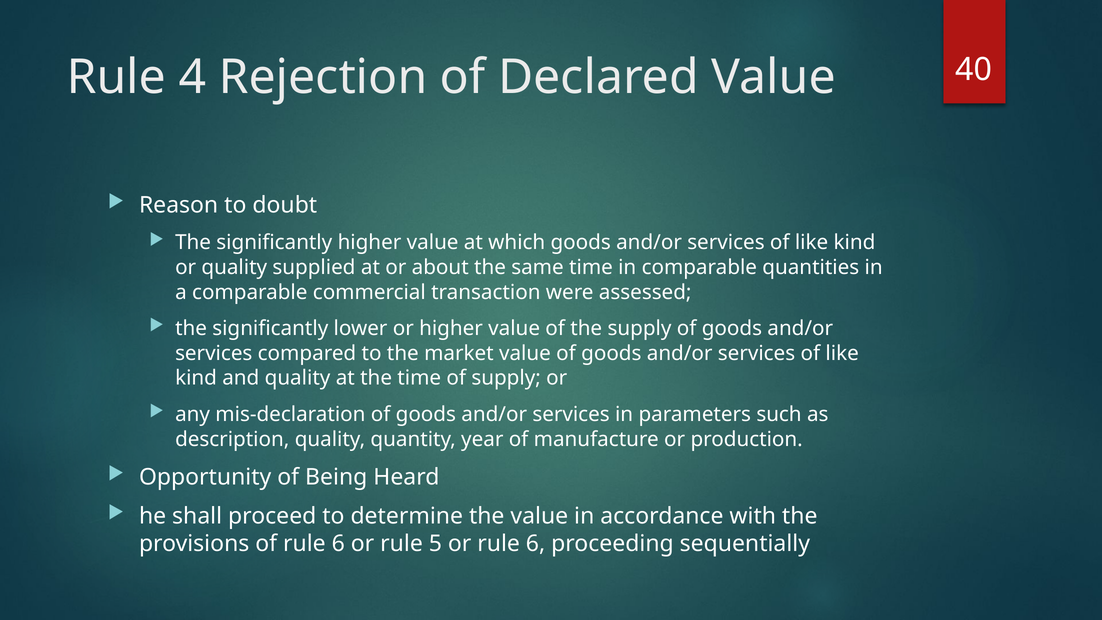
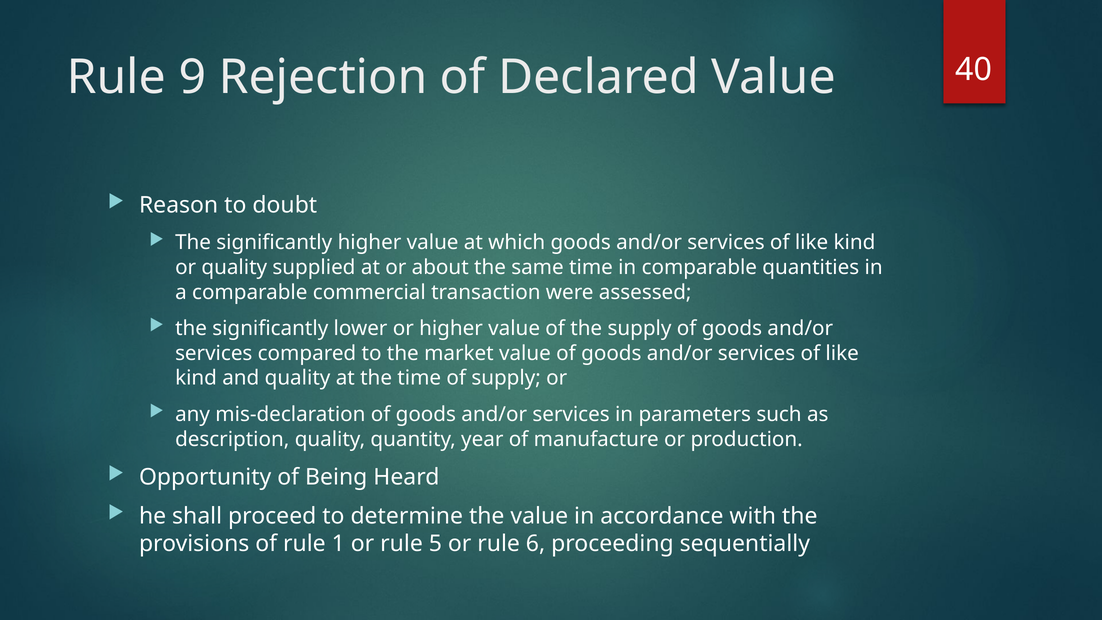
4: 4 -> 9
of rule 6: 6 -> 1
